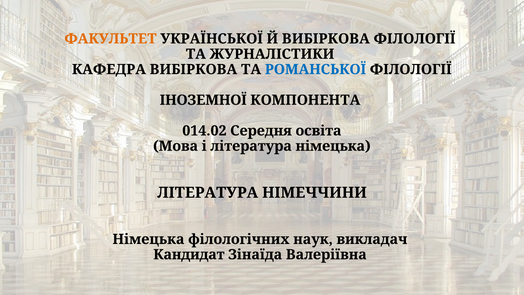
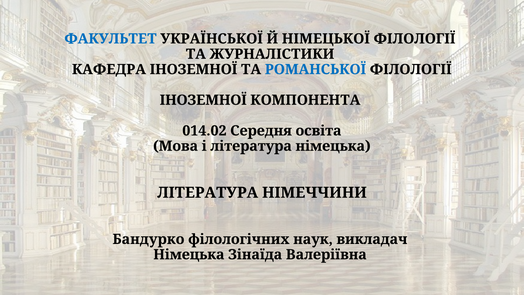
ФАКУЛЬТЕТ colour: orange -> blue
Й ВИБІРКОВА: ВИБІРКОВА -> НІМЕЦЬКОЇ
КАФЕДРА ВИБІРКОВА: ВИБІРКОВА -> ІНОЗЕМНОЇ
Німецька at (148, 239): Німецька -> Бандурко
Кандидат at (189, 254): Кандидат -> Німецька
